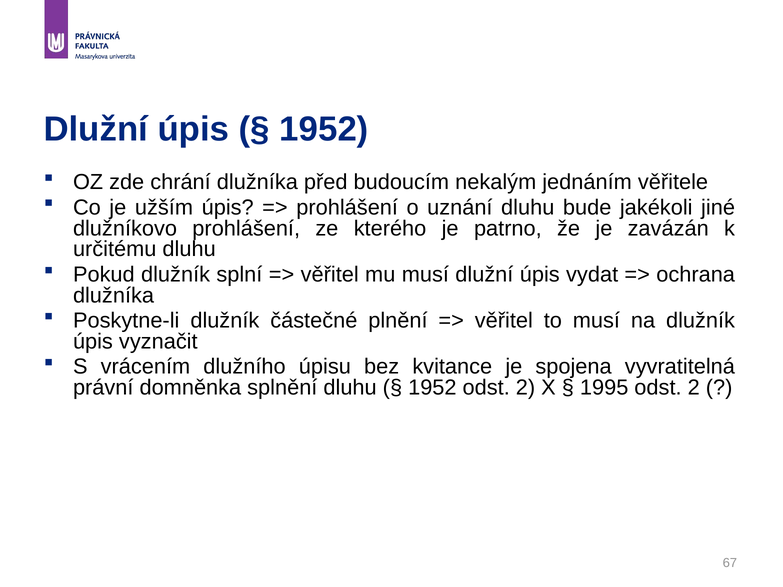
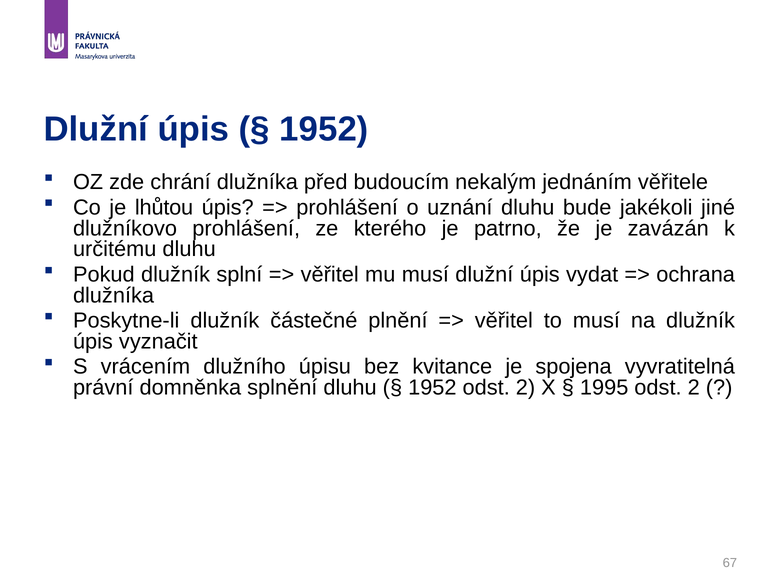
užším: užším -> lhůtou
